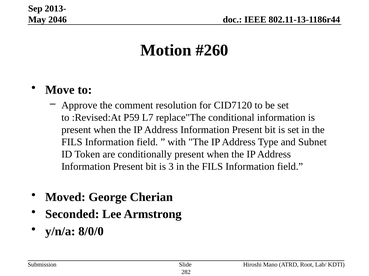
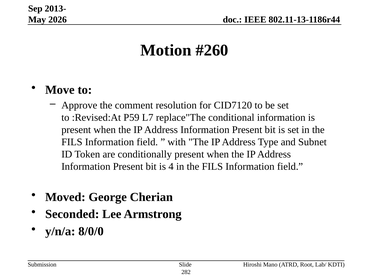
2046: 2046 -> 2026
3: 3 -> 4
